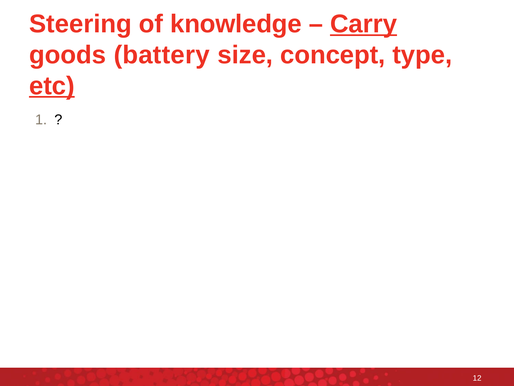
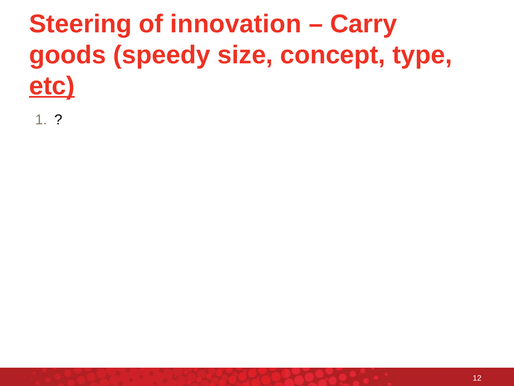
knowledge: knowledge -> innovation
Carry underline: present -> none
battery: battery -> speedy
